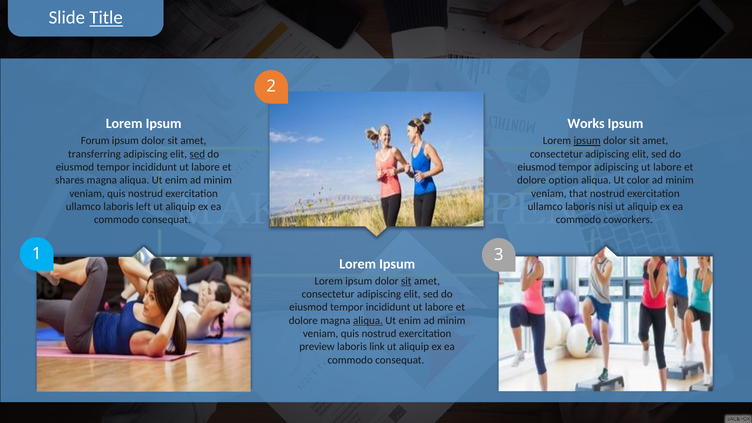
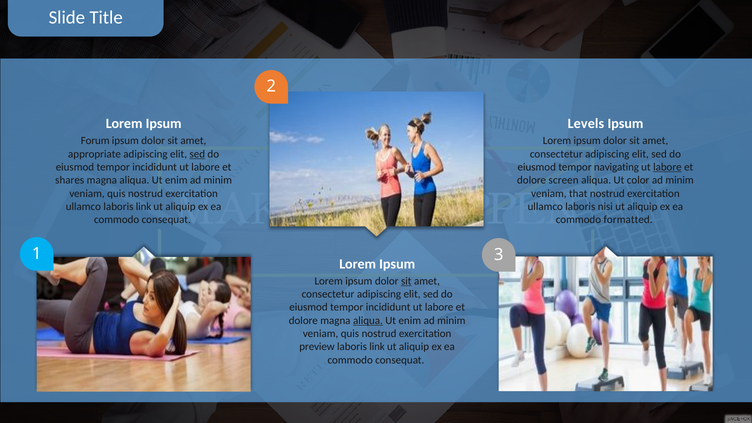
Title underline: present -> none
Works: Works -> Levels
ipsum at (587, 141) underline: present -> none
transferring: transferring -> appropriate
tempor adipiscing: adipiscing -> navigating
labore at (667, 167) underline: none -> present
option: option -> screen
ullamco laboris left: left -> link
coworkers: coworkers -> formatted
